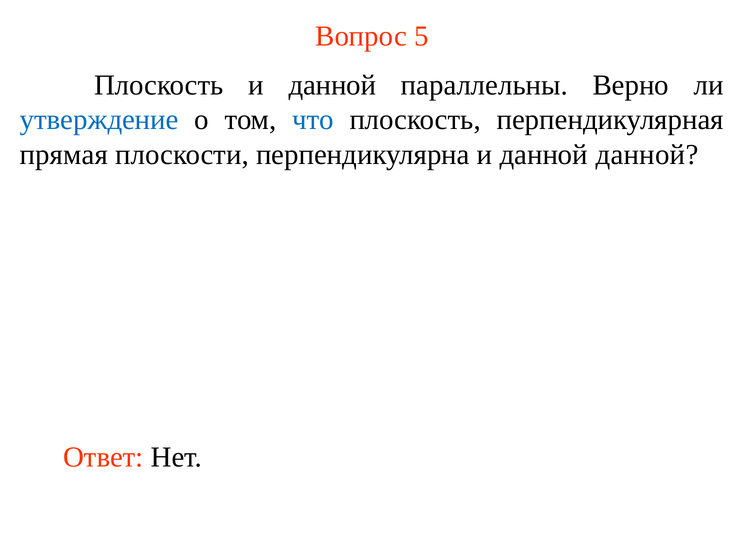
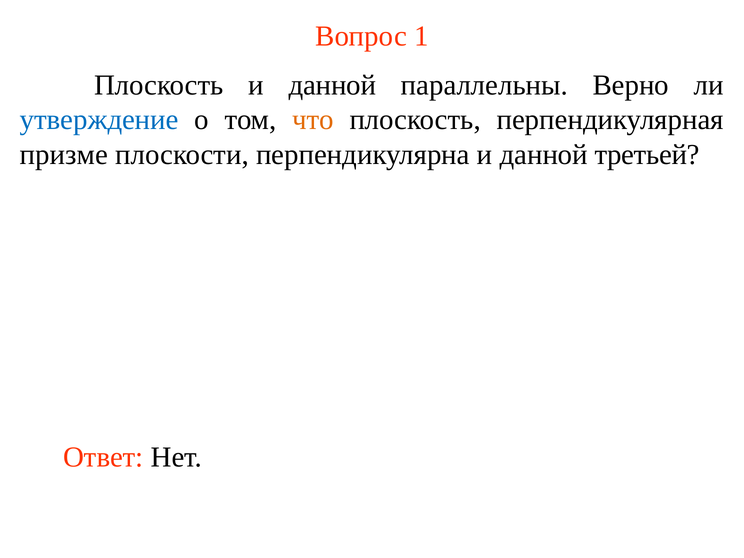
5: 5 -> 1
что colour: blue -> orange
прямая: прямая -> призме
данной данной: данной -> третьей
